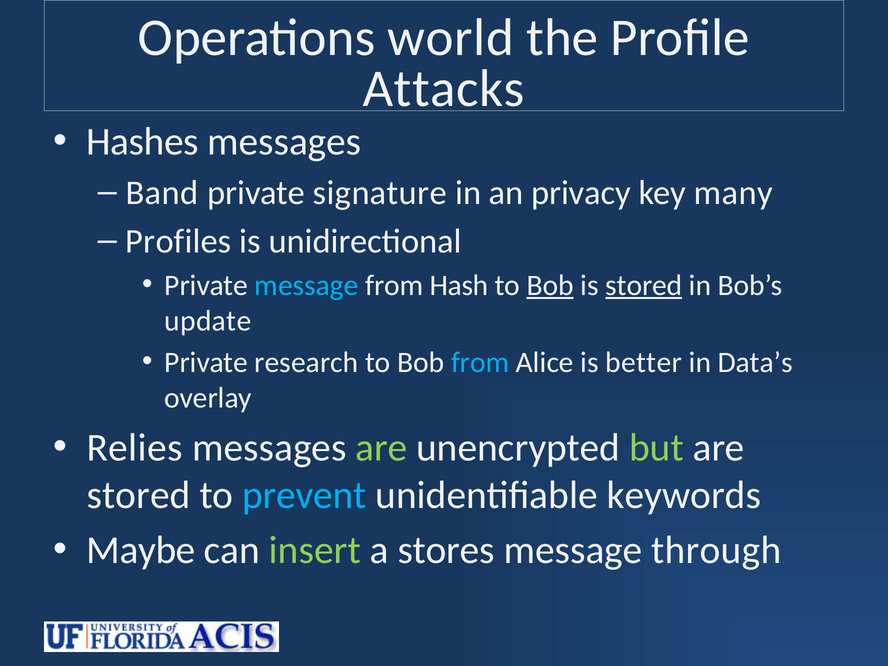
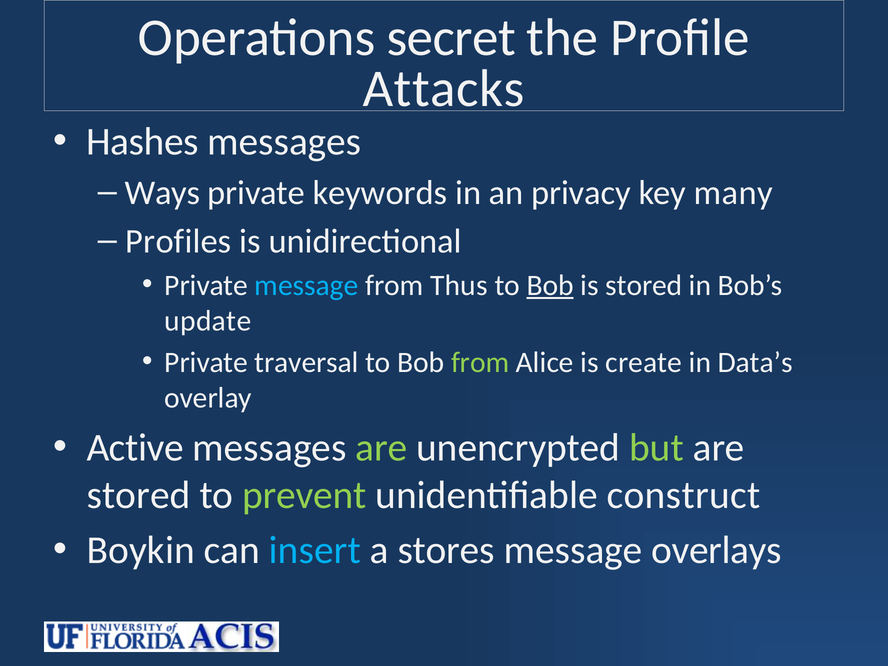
world: world -> secret
Band: Band -> Ways
signature: signature -> keywords
Hash: Hash -> Thus
stored at (644, 285) underline: present -> none
research: research -> traversal
from at (480, 362) colour: light blue -> light green
better: better -> create
Relies: Relies -> Active
prevent colour: light blue -> light green
keywords: keywords -> construct
Maybe: Maybe -> Boykin
insert colour: light green -> light blue
through: through -> overlays
